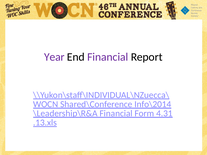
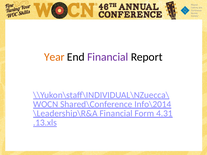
Year colour: purple -> orange
